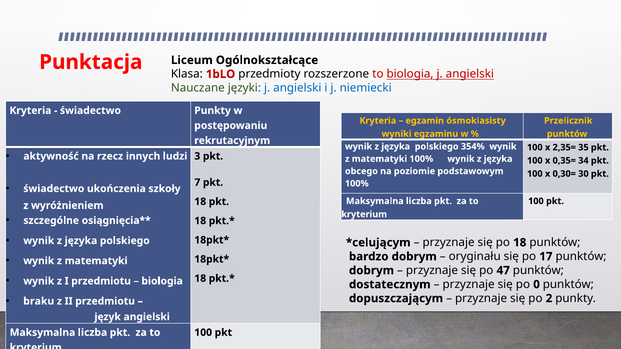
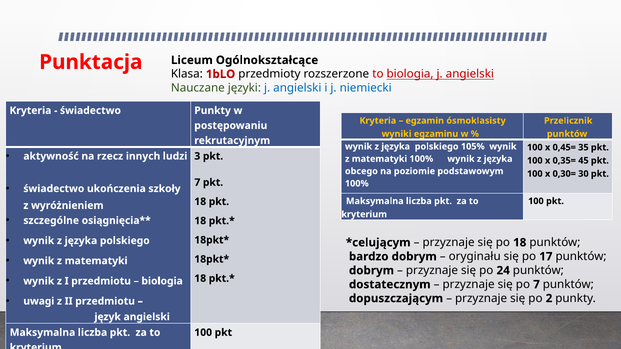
354%: 354% -> 105%
2,35=: 2,35= -> 0,45=
34: 34 -> 45
47: 47 -> 24
po 0: 0 -> 7
braku: braku -> uwagi
